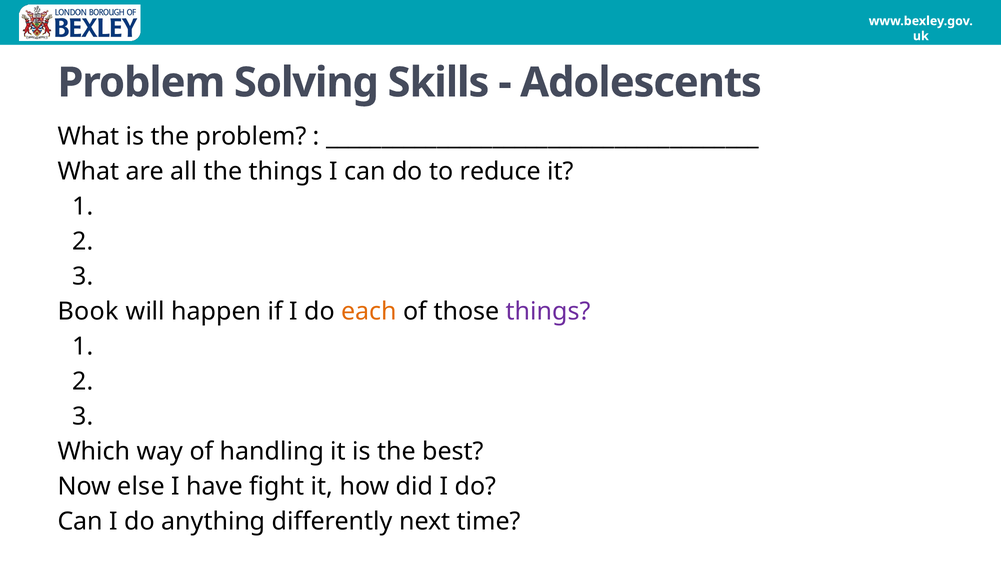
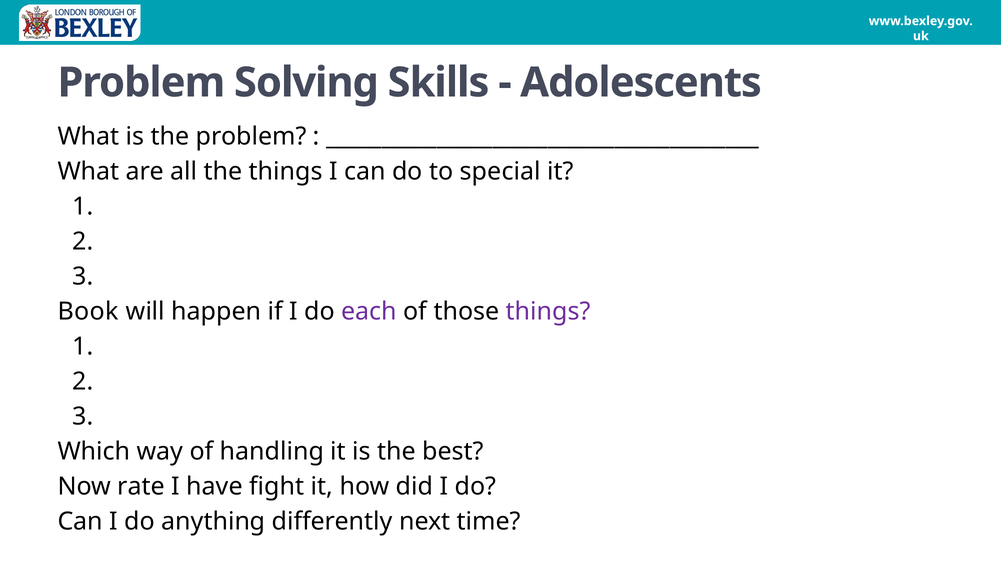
reduce: reduce -> special
each colour: orange -> purple
else: else -> rate
